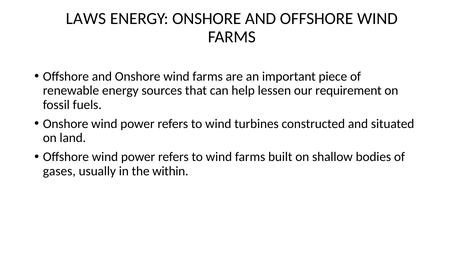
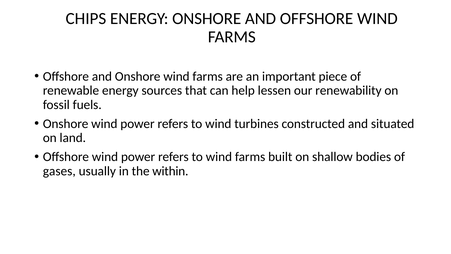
LAWS: LAWS -> CHIPS
requirement: requirement -> renewability
